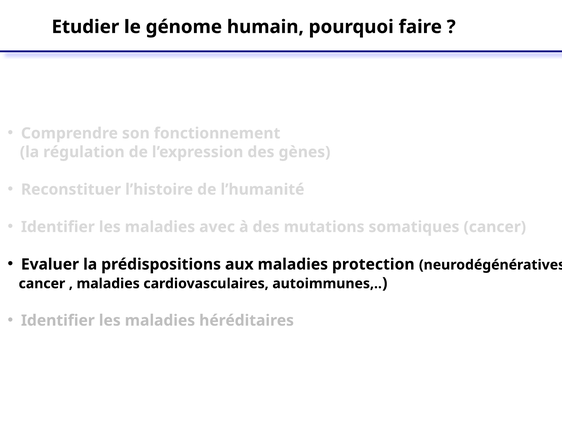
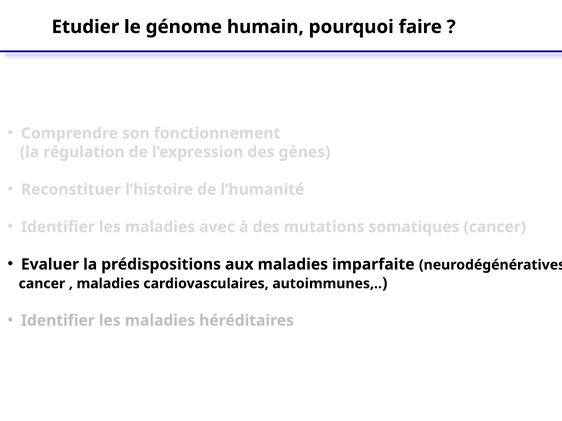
protection: protection -> imparfaite
